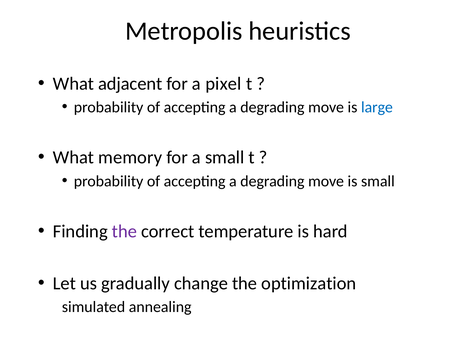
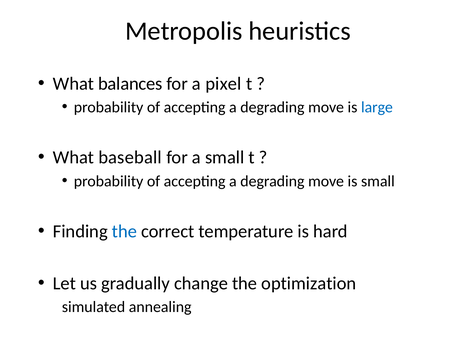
adjacent: adjacent -> balances
memory: memory -> baseball
the at (124, 232) colour: purple -> blue
